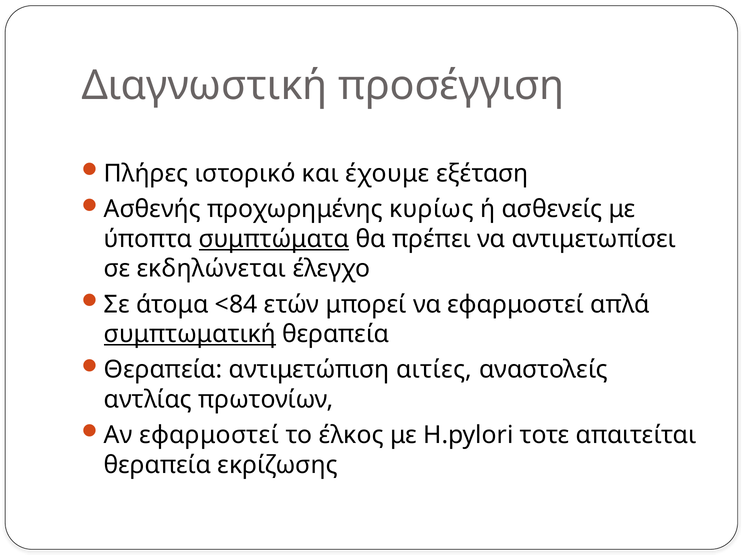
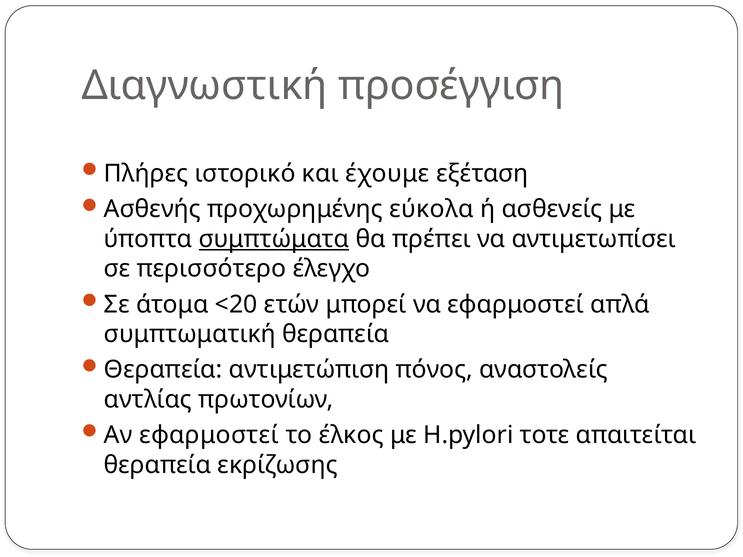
κυρίως: κυρίως -> εύκολα
εκδηλώνεται: εκδηλώνεται -> περισσότερο
<84: <84 -> <20
συμπτωματική underline: present -> none
αιτίες: αιτίες -> πόνος
